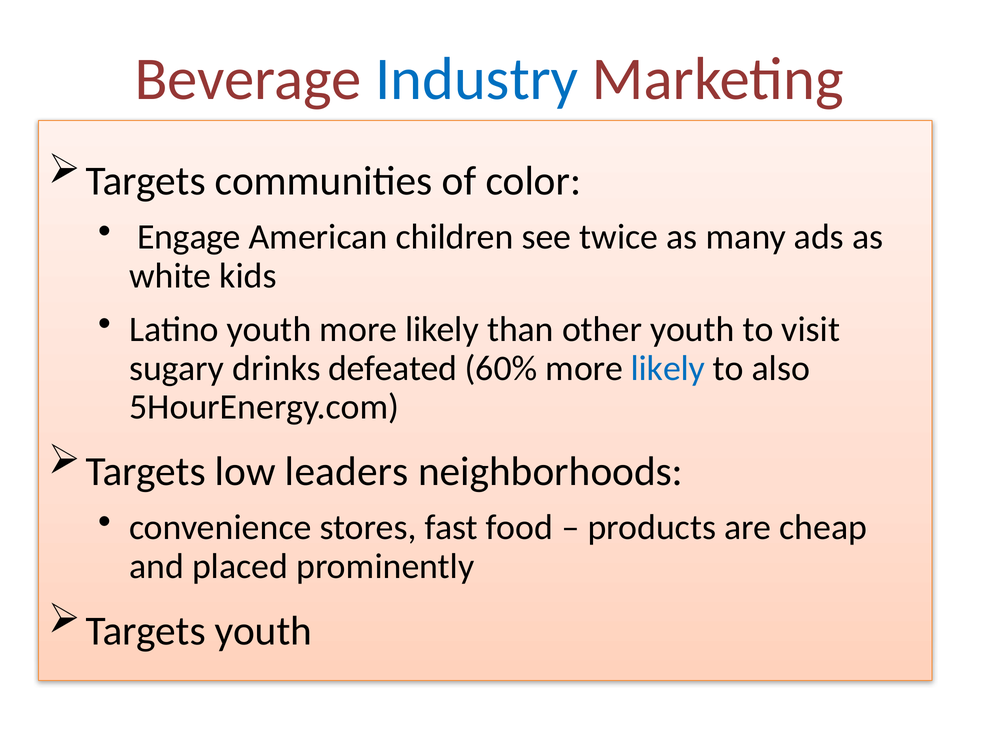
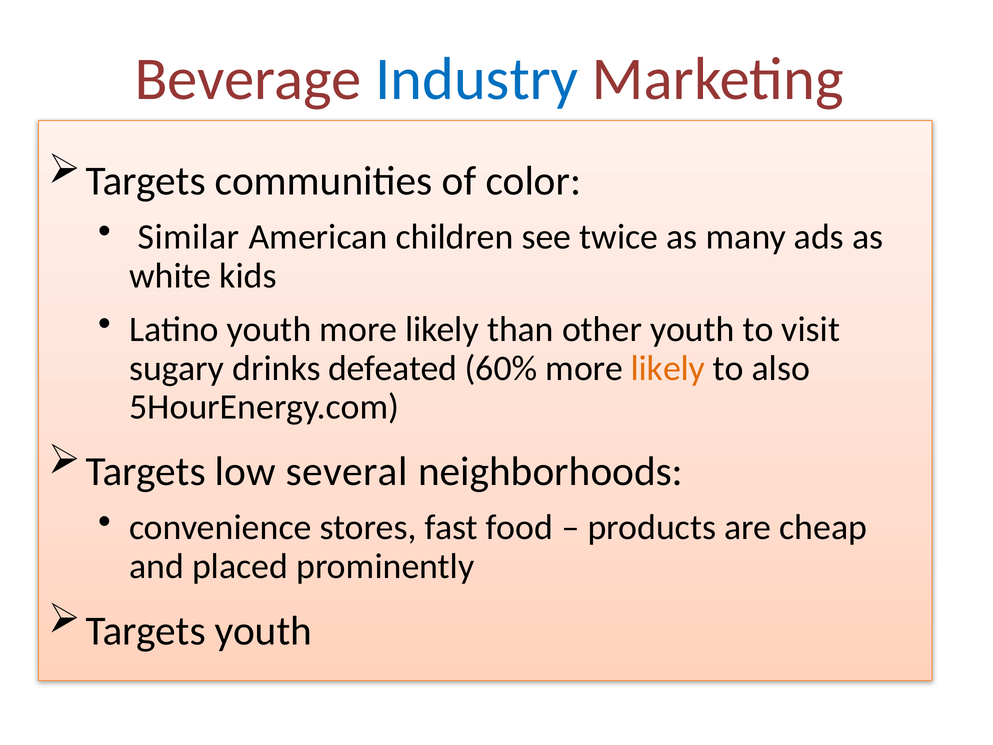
Engage: Engage -> Similar
likely at (668, 368) colour: blue -> orange
leaders: leaders -> several
